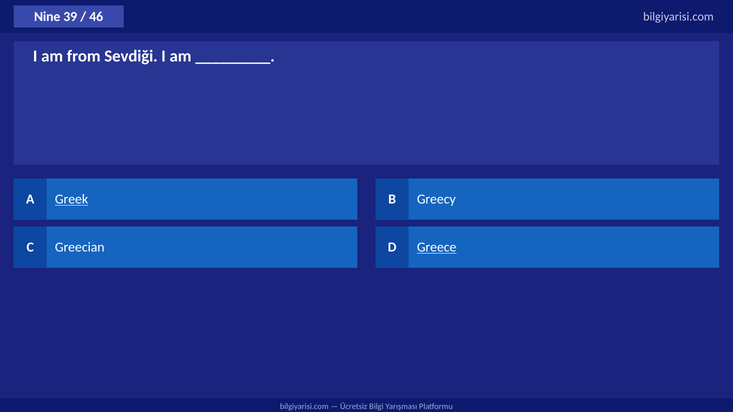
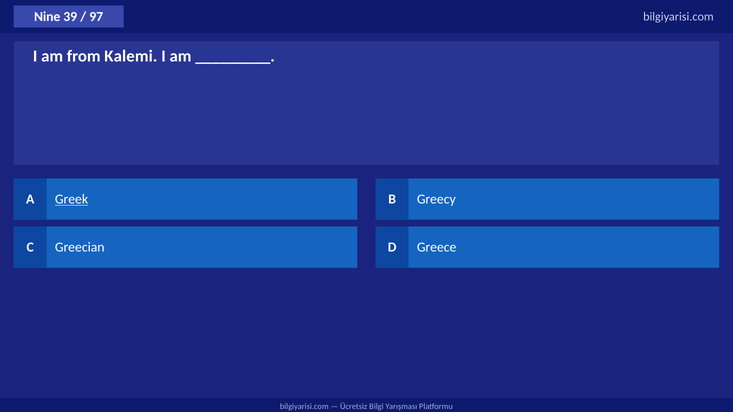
46: 46 -> 97
Sevdiği: Sevdiği -> Kalemi
Greece underline: present -> none
